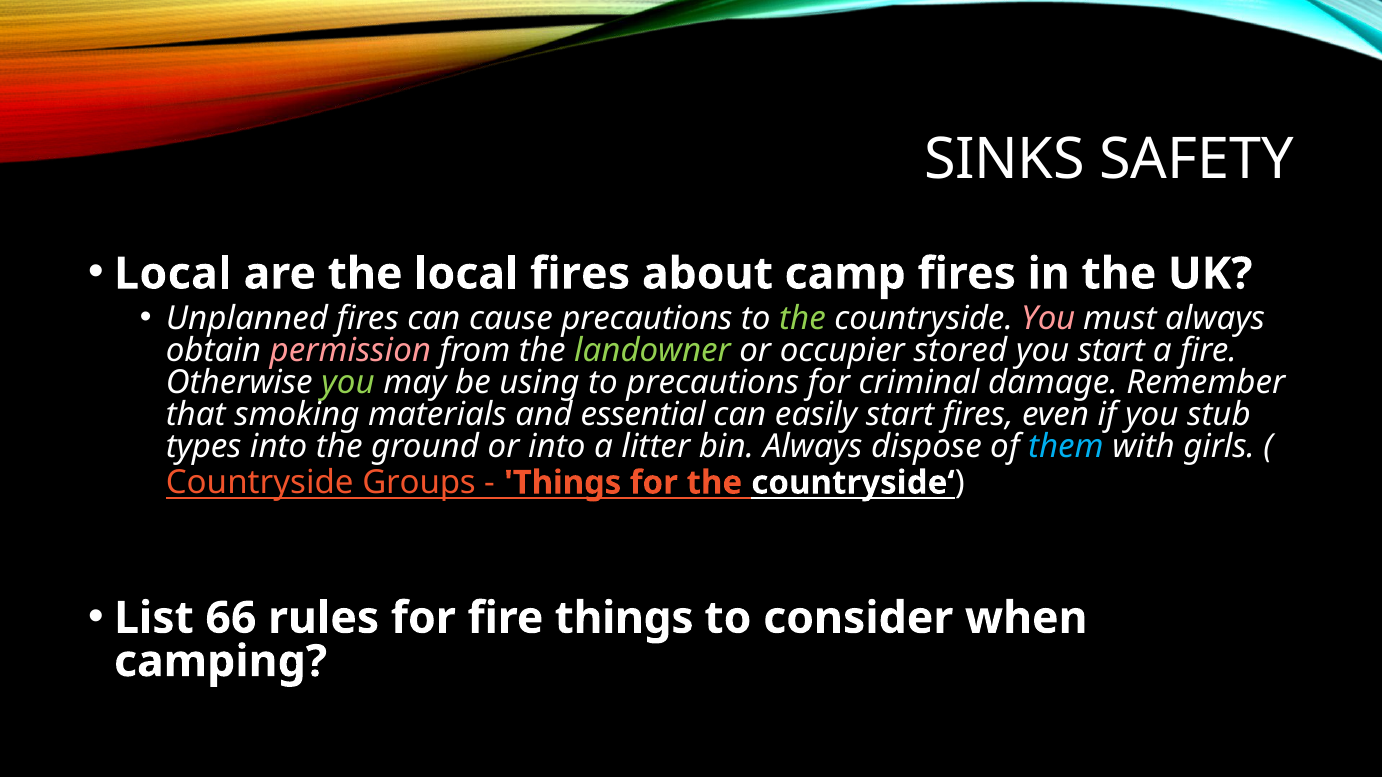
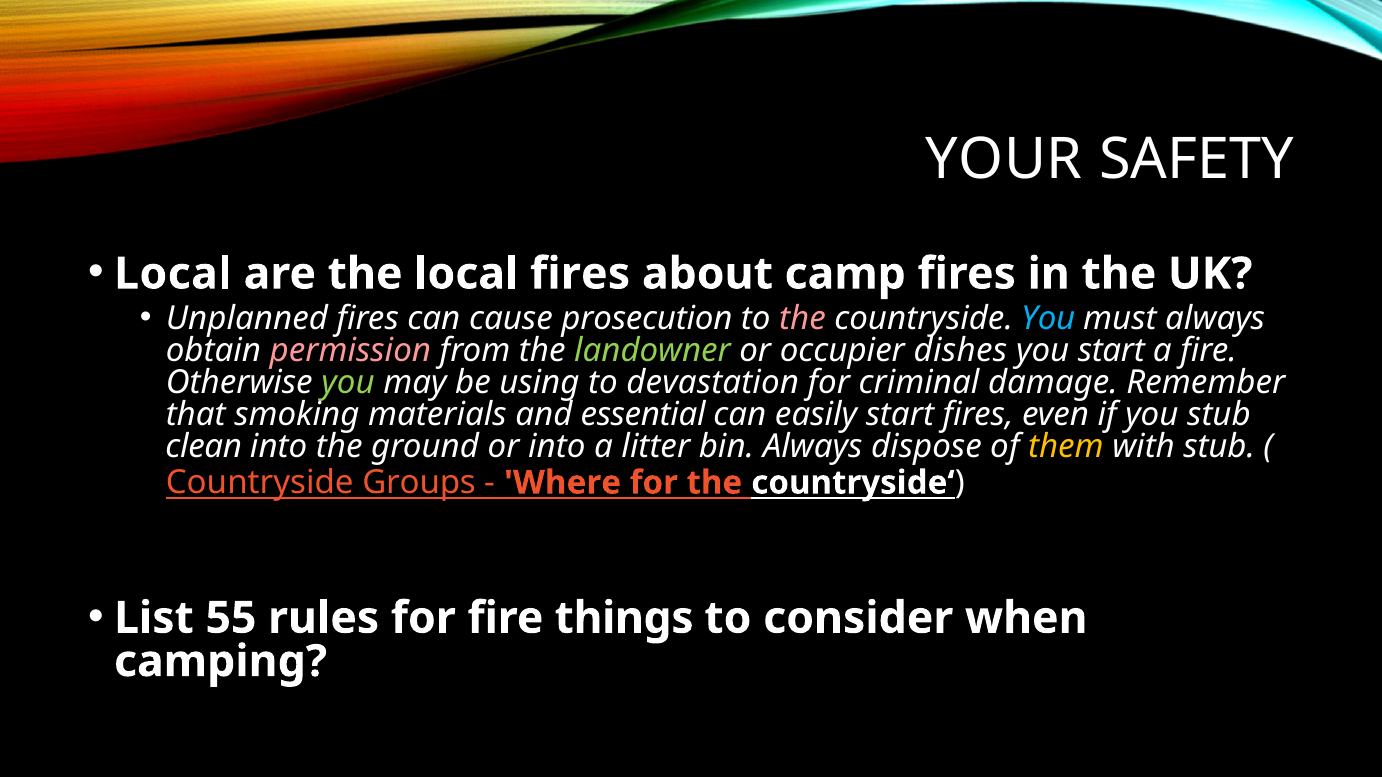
SINKS: SINKS -> YOUR
cause precautions: precautions -> prosecution
the at (802, 319) colour: light green -> pink
You at (1048, 319) colour: pink -> light blue
stored: stored -> dishes
to precautions: precautions -> devastation
types: types -> clean
them colour: light blue -> yellow
with girls: girls -> stub
Things at (563, 483): Things -> Where
66: 66 -> 55
